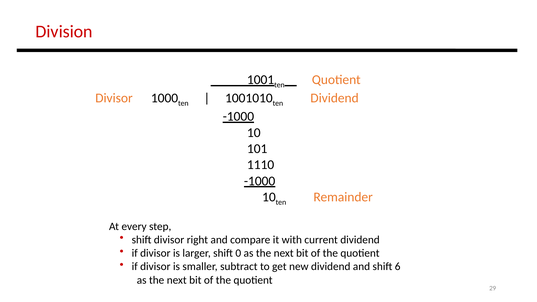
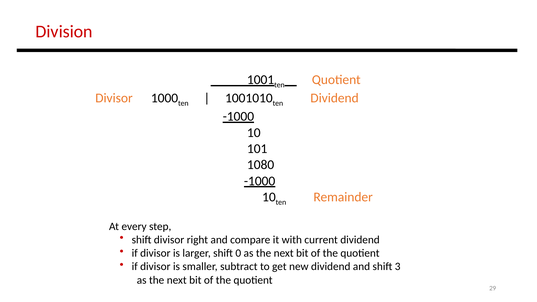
1110: 1110 -> 1080
6: 6 -> 3
